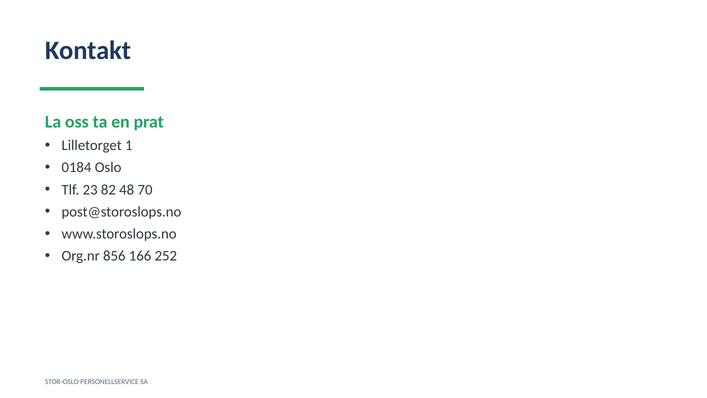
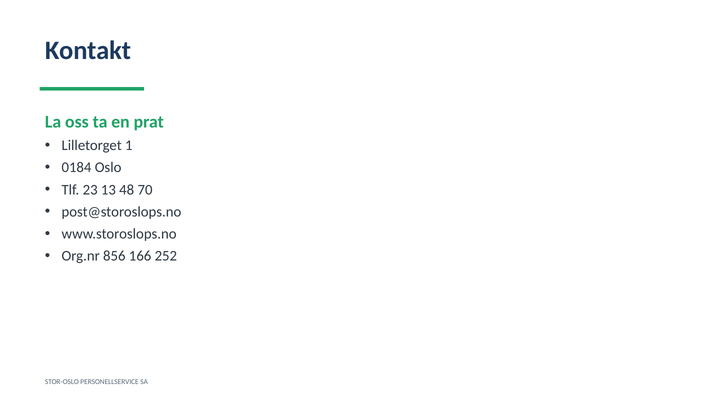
82: 82 -> 13
